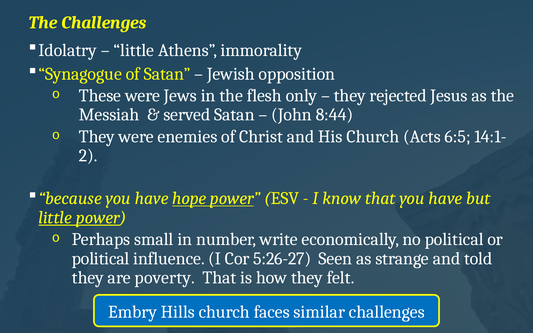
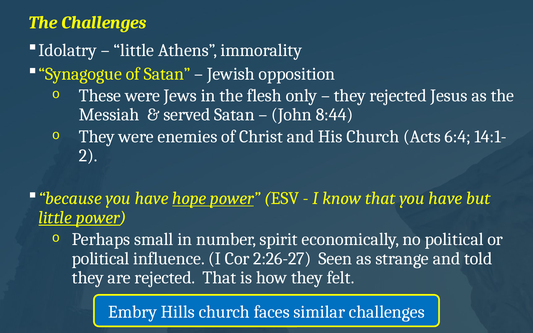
6:5: 6:5 -> 6:4
write: write -> spirit
5:26-27: 5:26-27 -> 2:26-27
are poverty: poverty -> rejected
